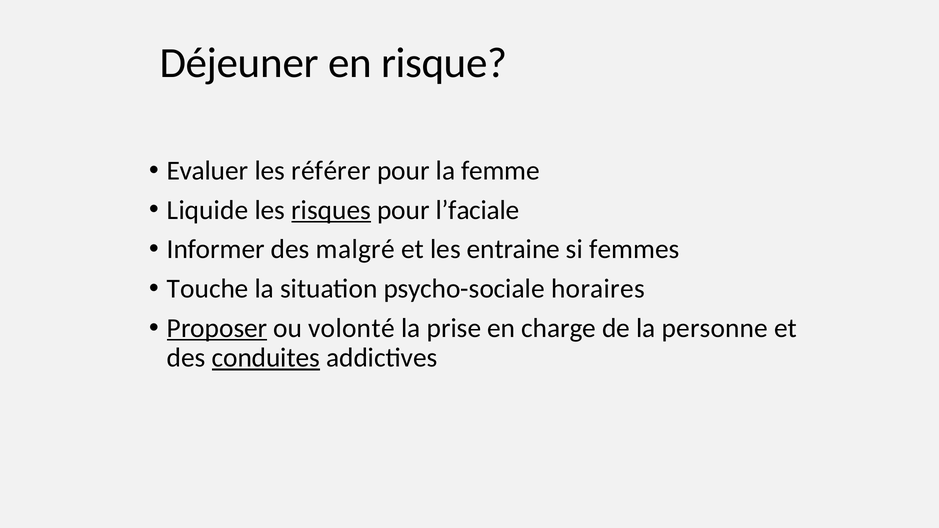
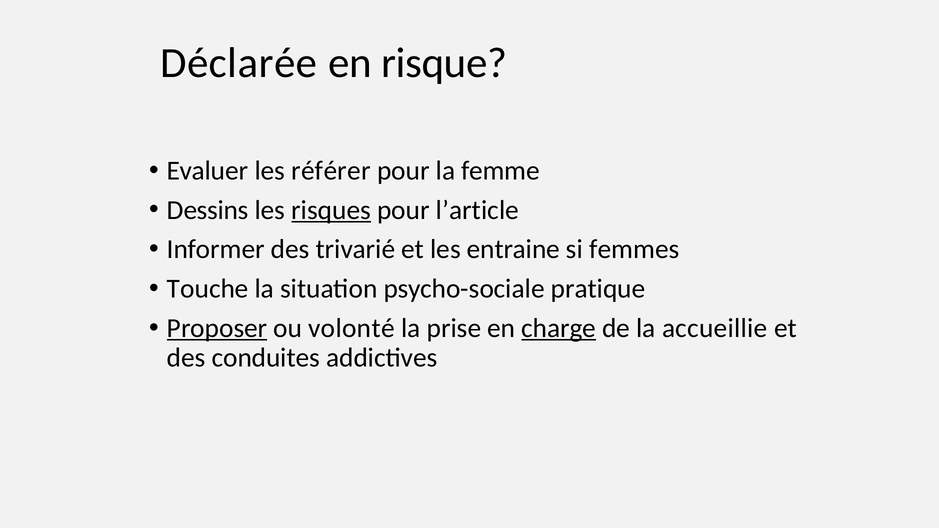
Déjeuner: Déjeuner -> Déclarée
Liquide: Liquide -> Dessins
l’faciale: l’faciale -> l’article
malgré: malgré -> trivarié
horaires: horaires -> pratique
charge underline: none -> present
personne: personne -> accueillie
conduites underline: present -> none
